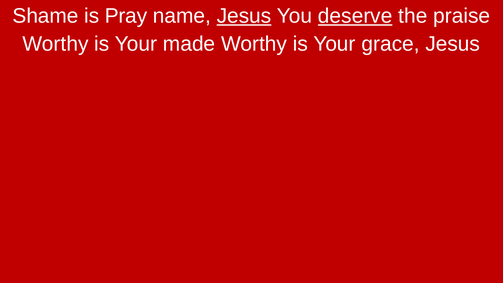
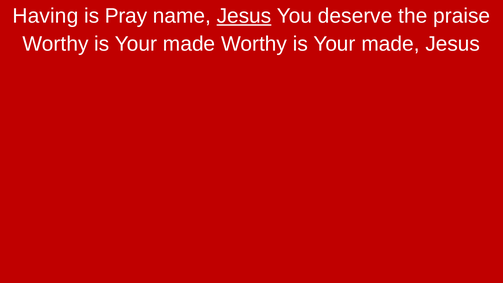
Shame: Shame -> Having
deserve underline: present -> none
grace at (391, 44): grace -> made
